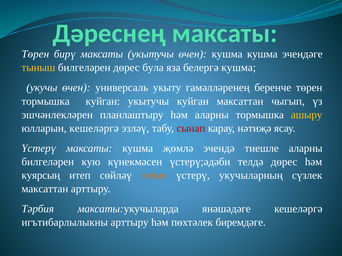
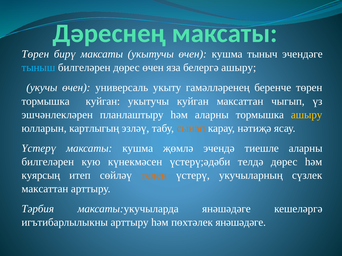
кушма кушма: кушма -> тыныч
тыныш colour: yellow -> light blue
дөрес була: була -> өчен
белергә кушма: кушма -> ашыру
юлларын кешеләргә: кешеләргә -> картлыгың
сынап colour: red -> orange
пөхтәлек биремдәге: биремдәге -> янәшәдәге
